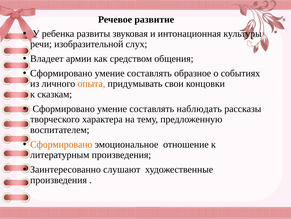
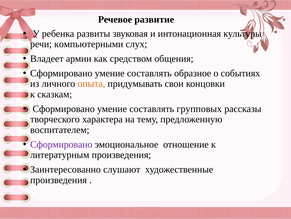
изобразительной: изобразительной -> компьютерными
наблюдать: наблюдать -> групповых
Сформировано at (61, 144) colour: orange -> purple
